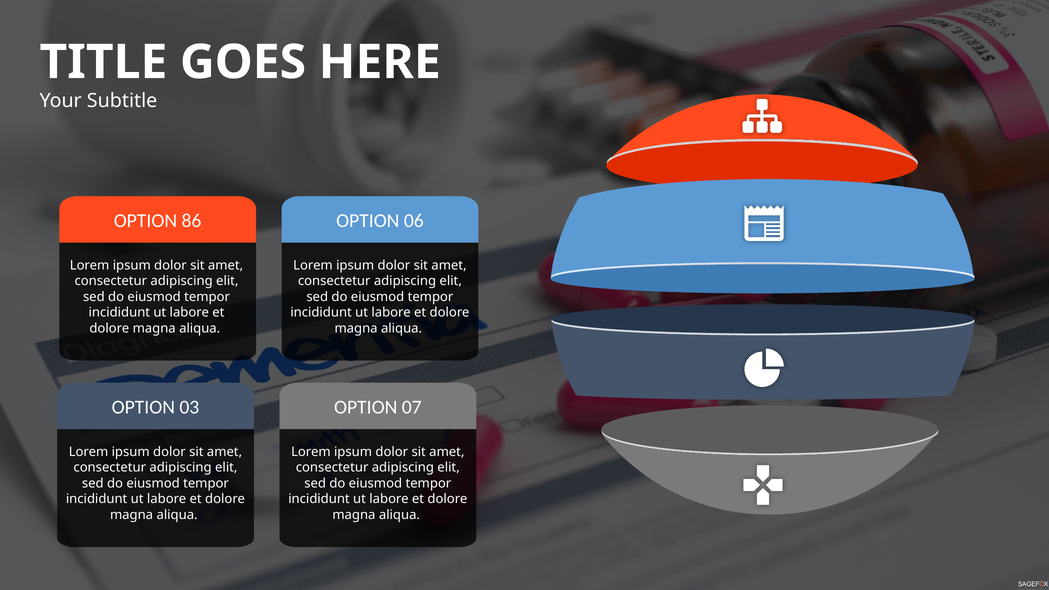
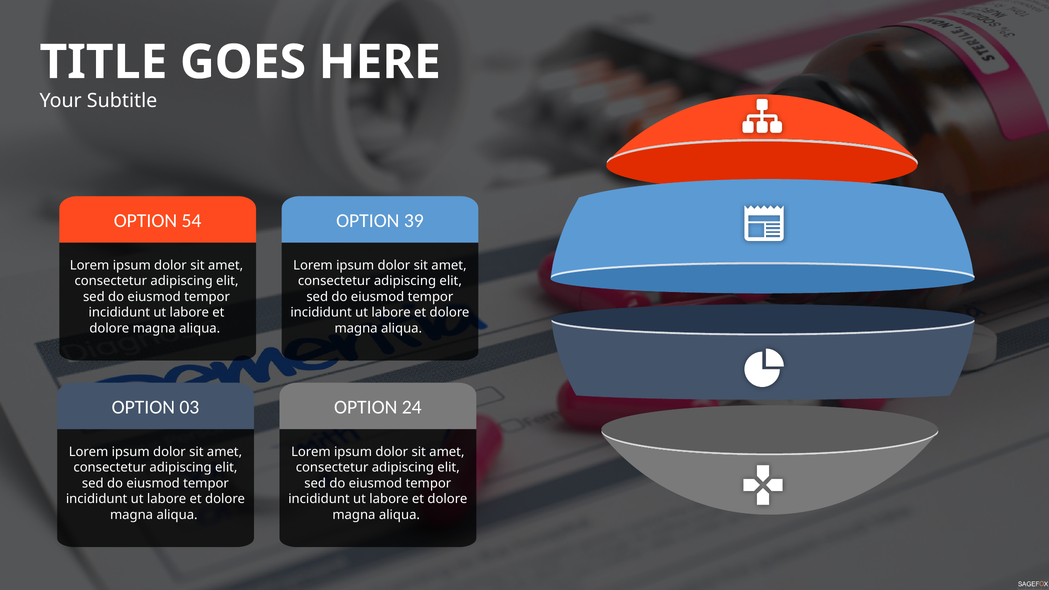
86: 86 -> 54
06: 06 -> 39
07: 07 -> 24
